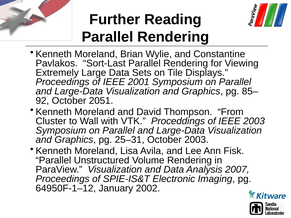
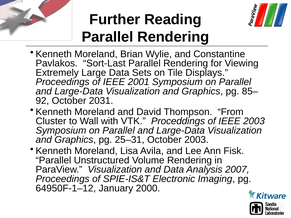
2051: 2051 -> 2031
2002: 2002 -> 2000
